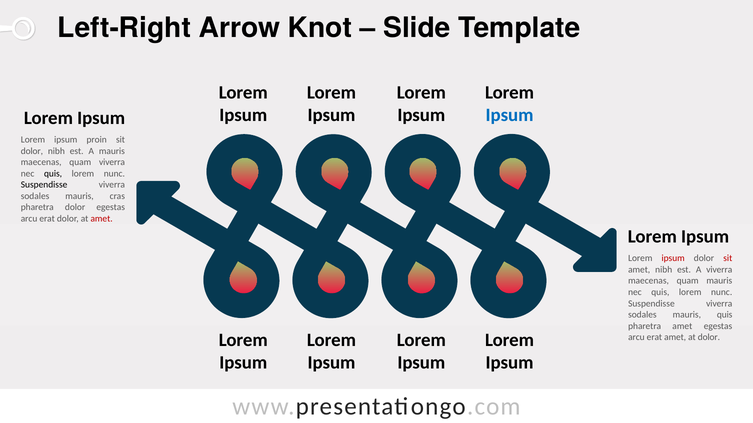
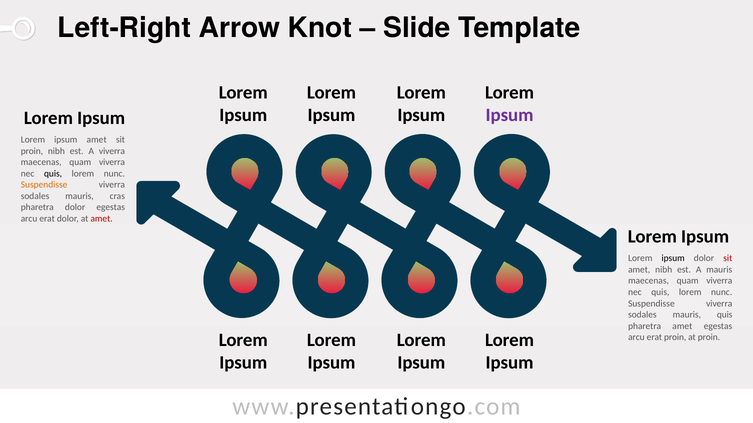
Ipsum at (510, 115) colour: blue -> purple
ipsum proin: proin -> amet
dolor at (32, 151): dolor -> proin
A mauris: mauris -> viverra
Suspendisse at (44, 185) colour: black -> orange
ipsum at (673, 259) colour: red -> black
A viverra: viverra -> mauris
mauris at (719, 281): mauris -> viverra
erat amet: amet -> proin
at dolor: dolor -> proin
